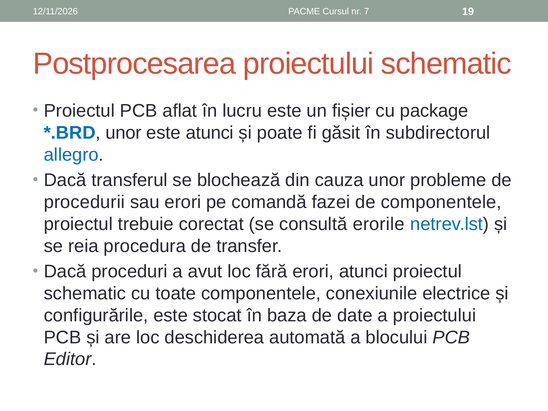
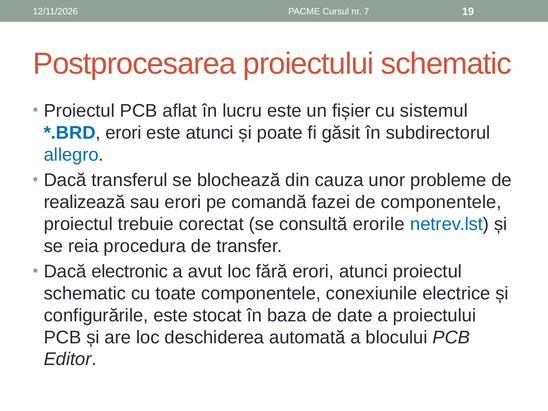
package: package -> sistemul
unor at (123, 133): unor -> erori
procedurii: procedurii -> realizează
proceduri: proceduri -> electronic
